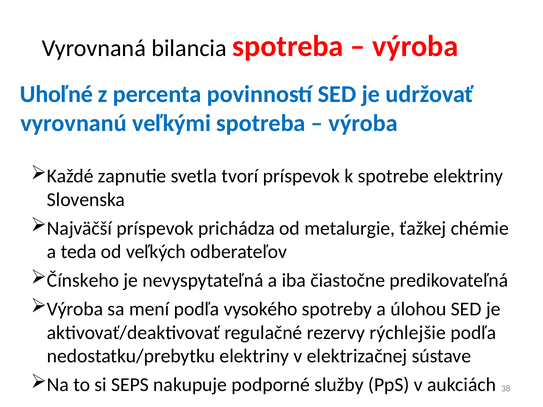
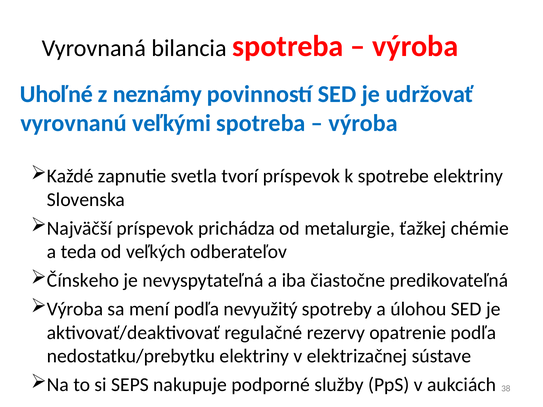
percenta: percenta -> neznámy
vysokého: vysokého -> nevyužitý
rýchlejšie: rýchlejšie -> opatrenie
